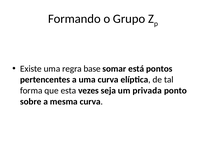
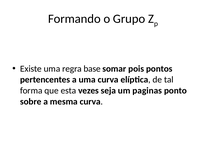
está: está -> pois
privada: privada -> paginas
